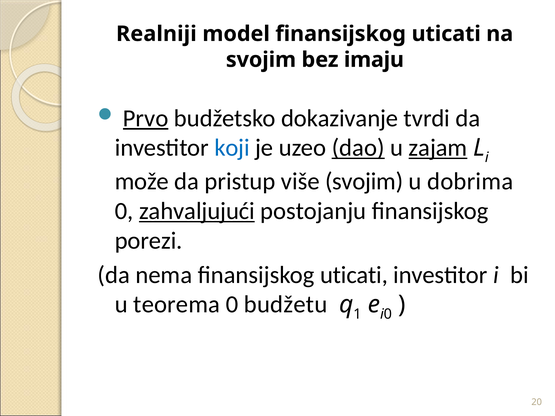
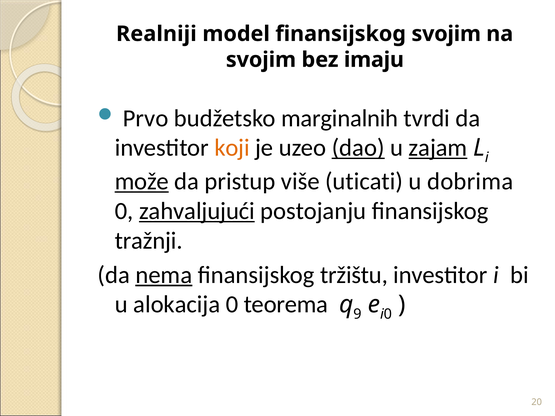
model finansijskog uticati: uticati -> svojim
Prvo underline: present -> none
dokazivanje: dokazivanje -> marginalnih
koji colour: blue -> orange
može underline: none -> present
više svojim: svojim -> uticati
porezi: porezi -> tražnji
nema underline: none -> present
uticati at (354, 275): uticati -> tržištu
teorema: teorema -> alokacija
budžetu: budžetu -> teorema
1: 1 -> 9
